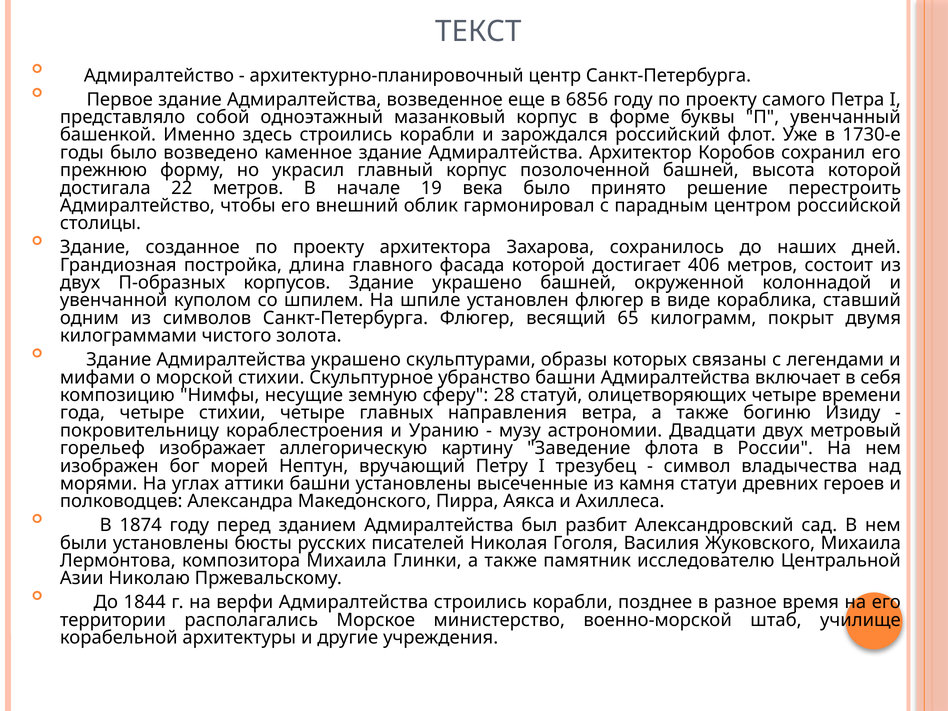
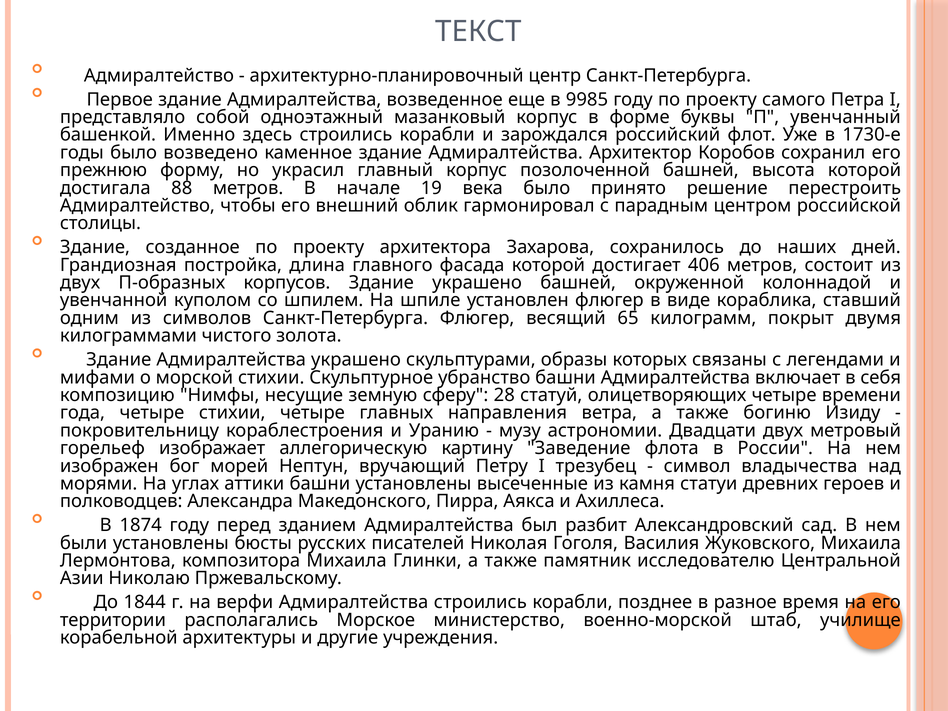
6856: 6856 -> 9985
22: 22 -> 88
